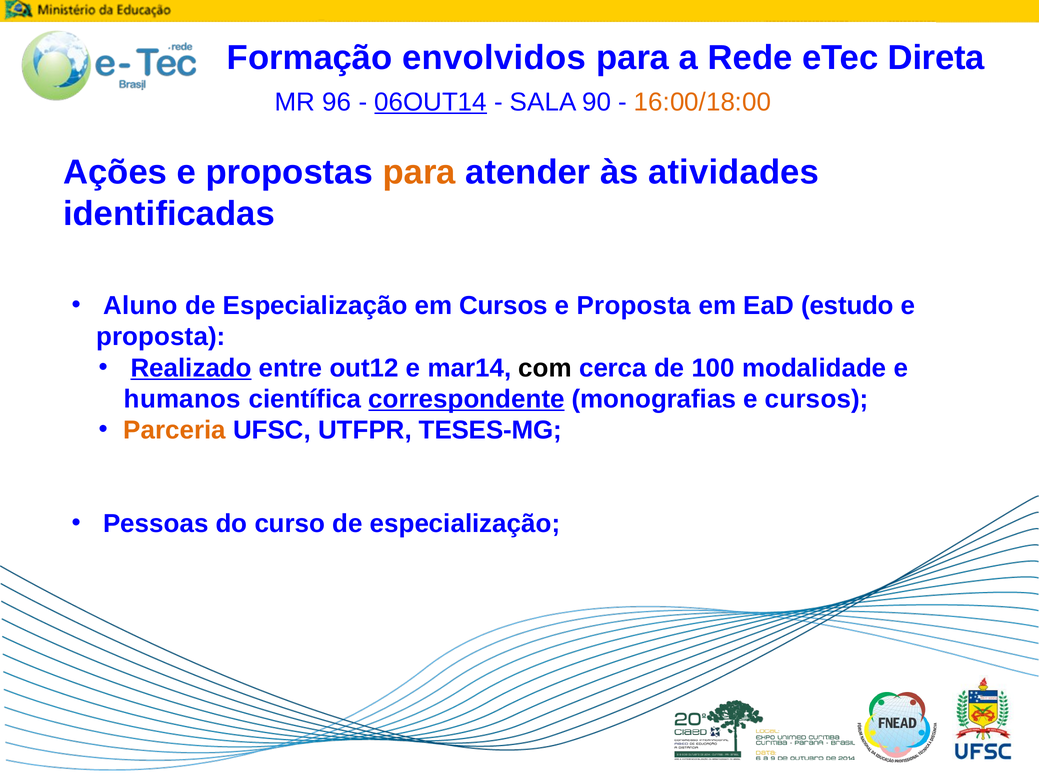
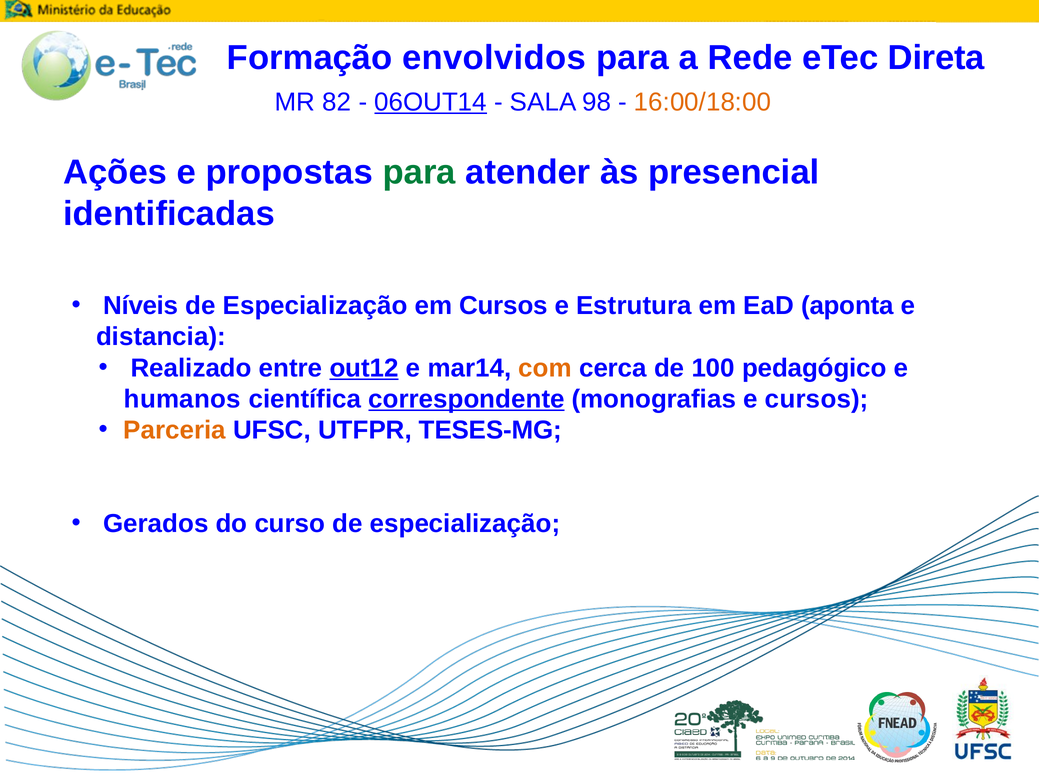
96: 96 -> 82
90: 90 -> 98
para at (419, 172) colour: orange -> green
atividades: atividades -> presencial
Aluno: Aluno -> Níveis
Proposta at (634, 306): Proposta -> Estrutura
estudo: estudo -> aponta
proposta at (161, 337): proposta -> distancia
Realizado underline: present -> none
out12 underline: none -> present
com colour: black -> orange
modalidade: modalidade -> pedagógico
Pessoas: Pessoas -> Gerados
